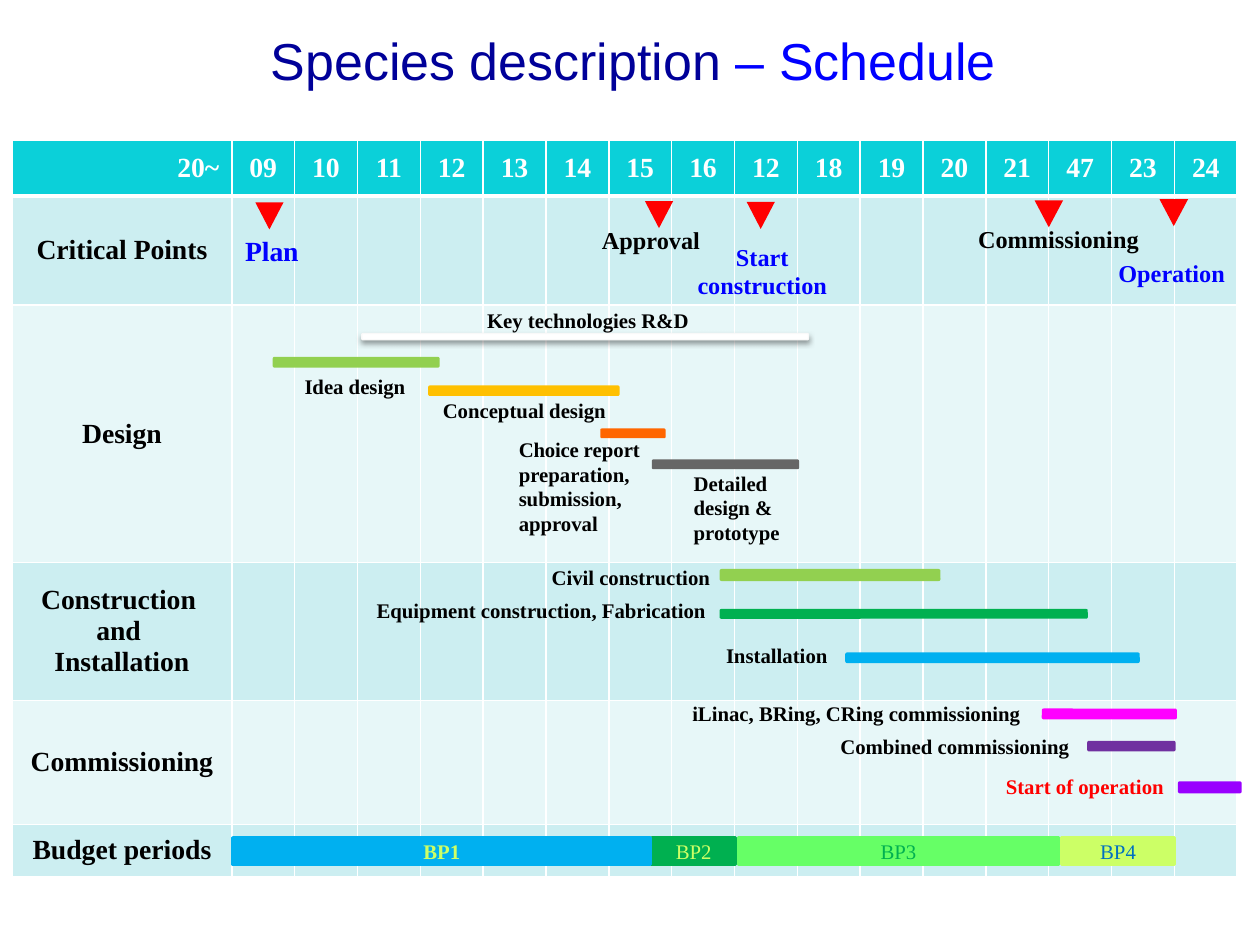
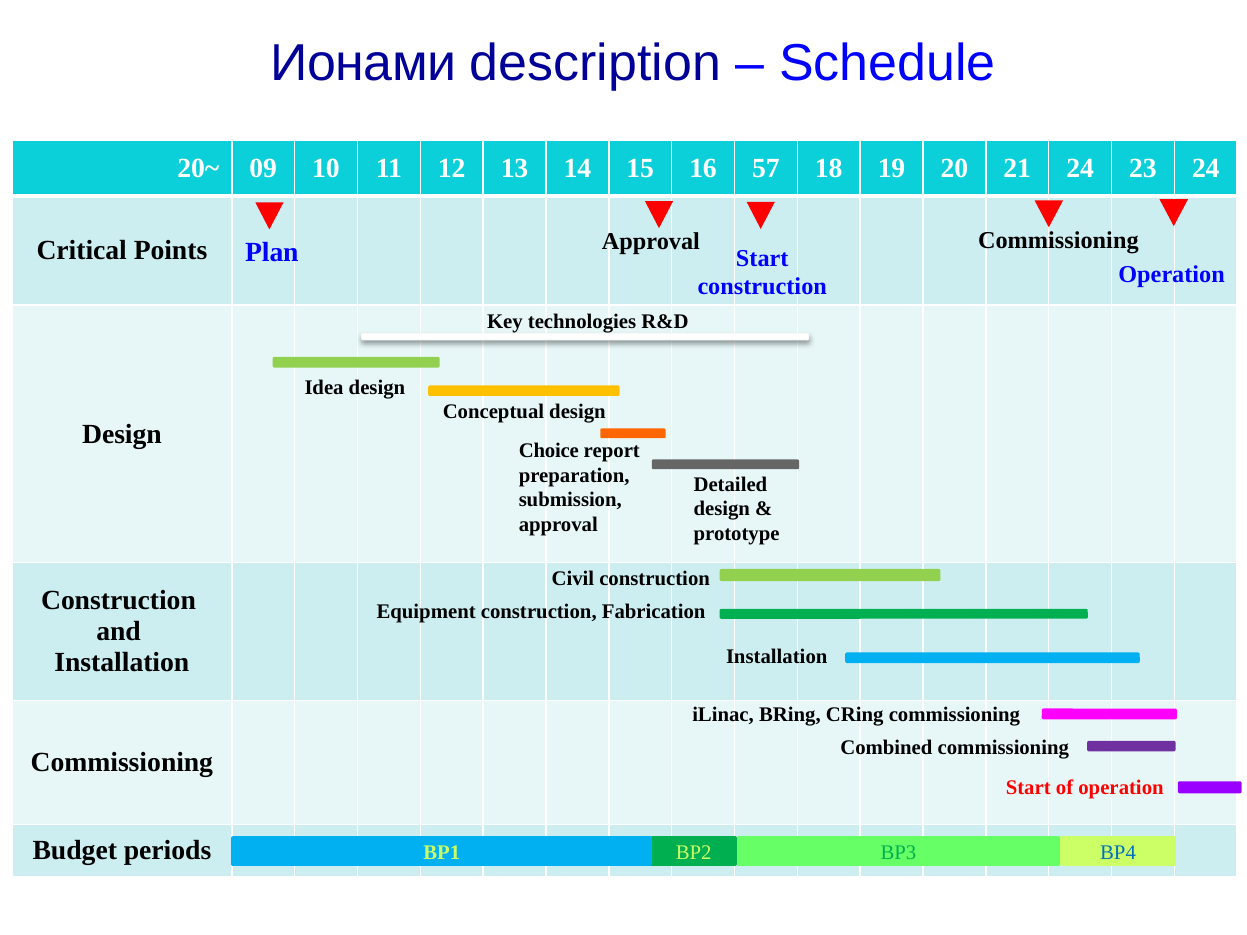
Species: Species -> Ионами
16 12: 12 -> 57
21 47: 47 -> 24
